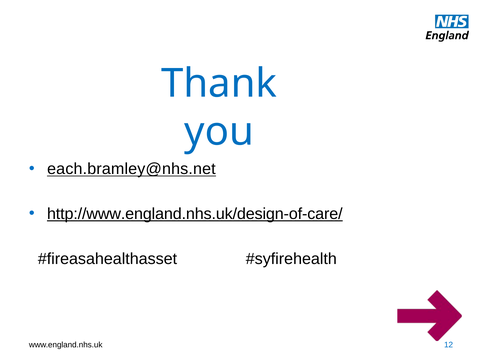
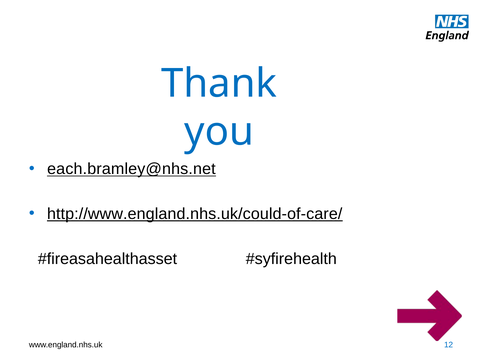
http://www.england.nhs.uk/design-of-care/: http://www.england.nhs.uk/design-of-care/ -> http://www.england.nhs.uk/could-of-care/
